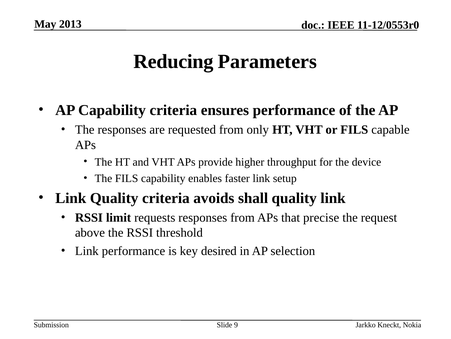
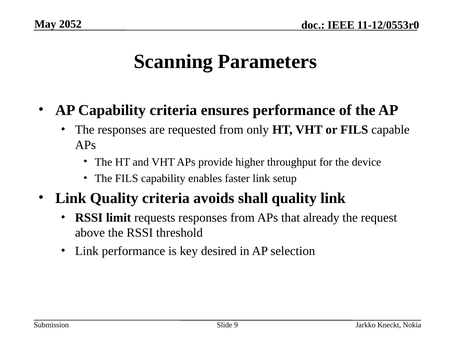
2013: 2013 -> 2052
Reducing: Reducing -> Scanning
precise: precise -> already
